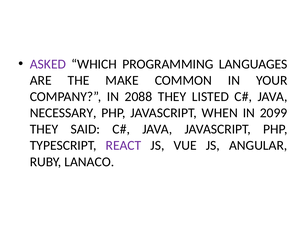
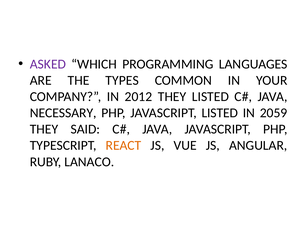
MAKE: MAKE -> TYPES
2088: 2088 -> 2012
JAVASCRIPT WHEN: WHEN -> LISTED
2099: 2099 -> 2059
REACT colour: purple -> orange
